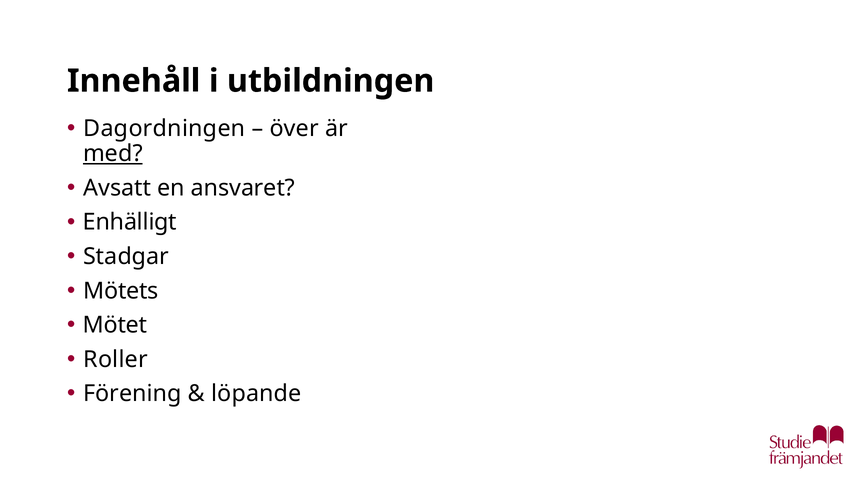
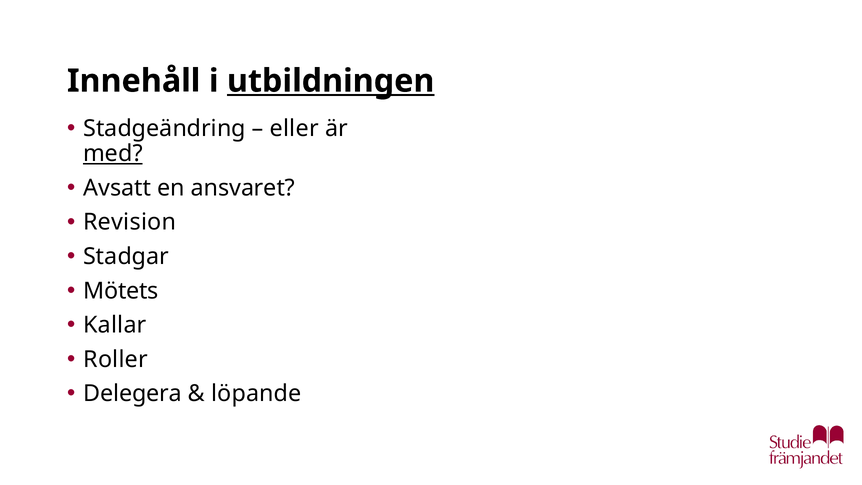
utbildningen underline: none -> present
Dagordningen: Dagordningen -> Stadgeändring
över: över -> eller
Enhälligt: Enhälligt -> Revision
Mötet: Mötet -> Kallar
Förening: Förening -> Delegera
